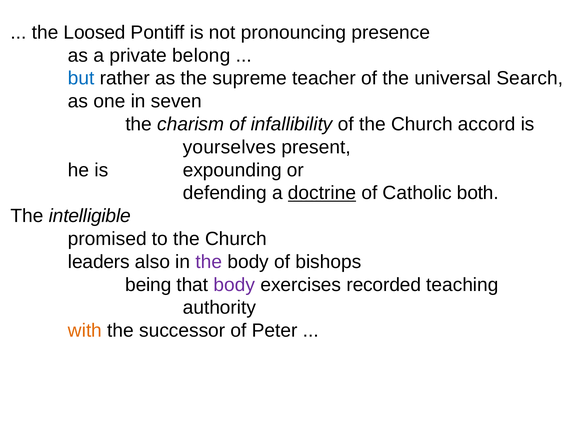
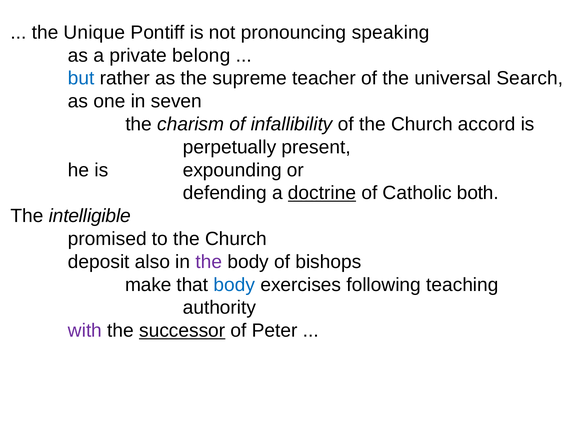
Loosed: Loosed -> Unique
presence: presence -> speaking
yourselves: yourselves -> perpetually
leaders: leaders -> deposit
being: being -> make
body at (234, 285) colour: purple -> blue
recorded: recorded -> following
with colour: orange -> purple
successor underline: none -> present
